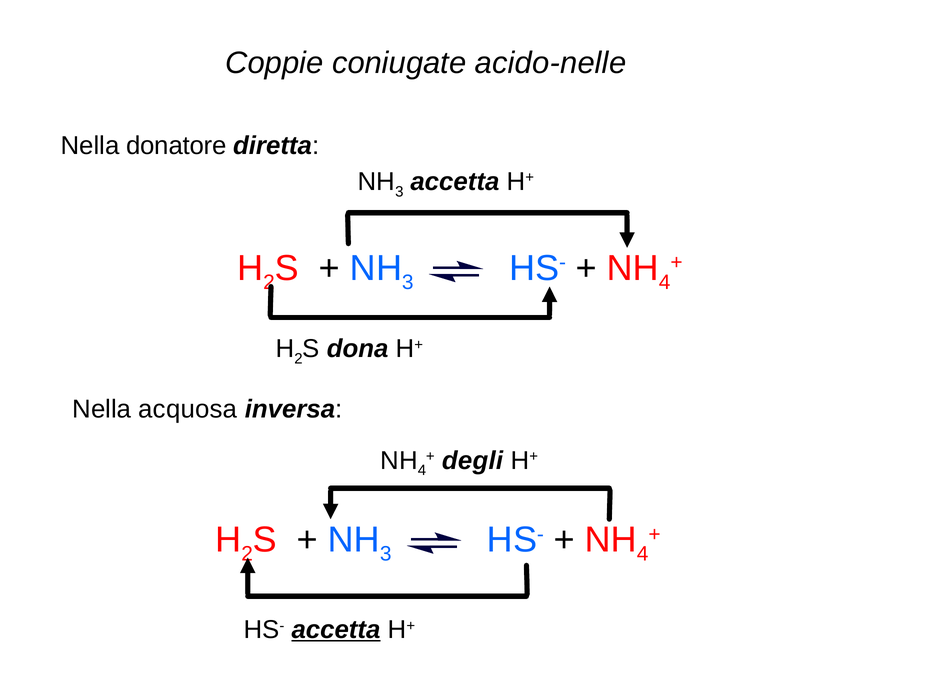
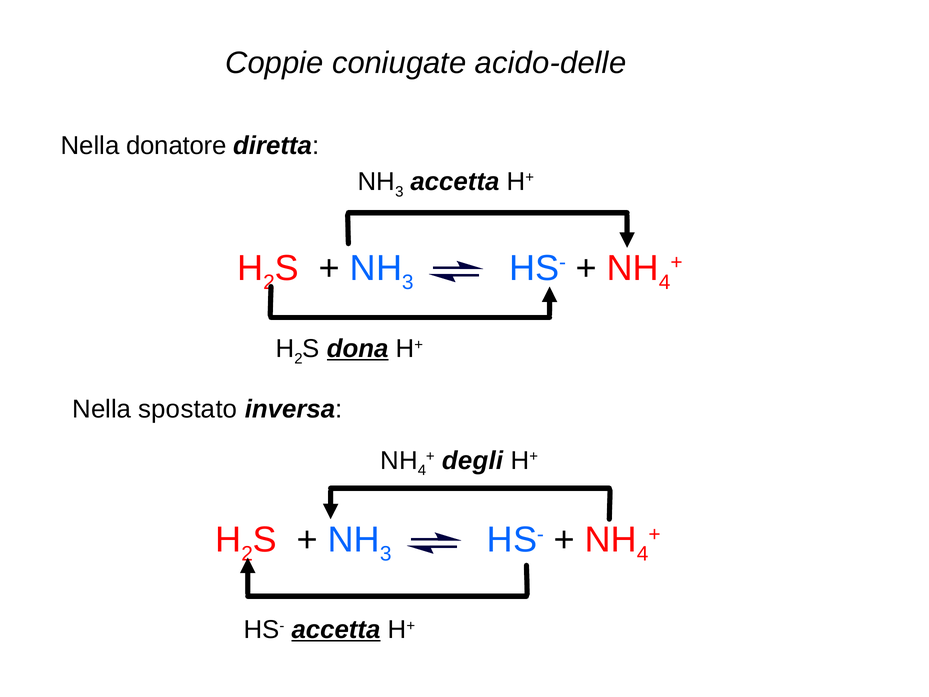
acido-nelle: acido-nelle -> acido-delle
dona underline: none -> present
acquosa: acquosa -> spostato
